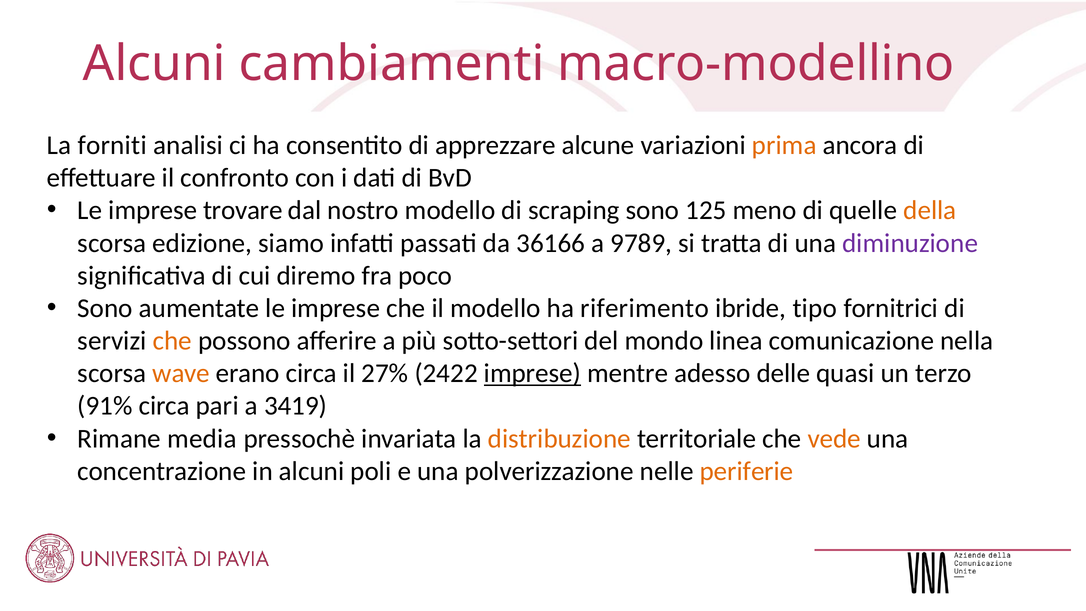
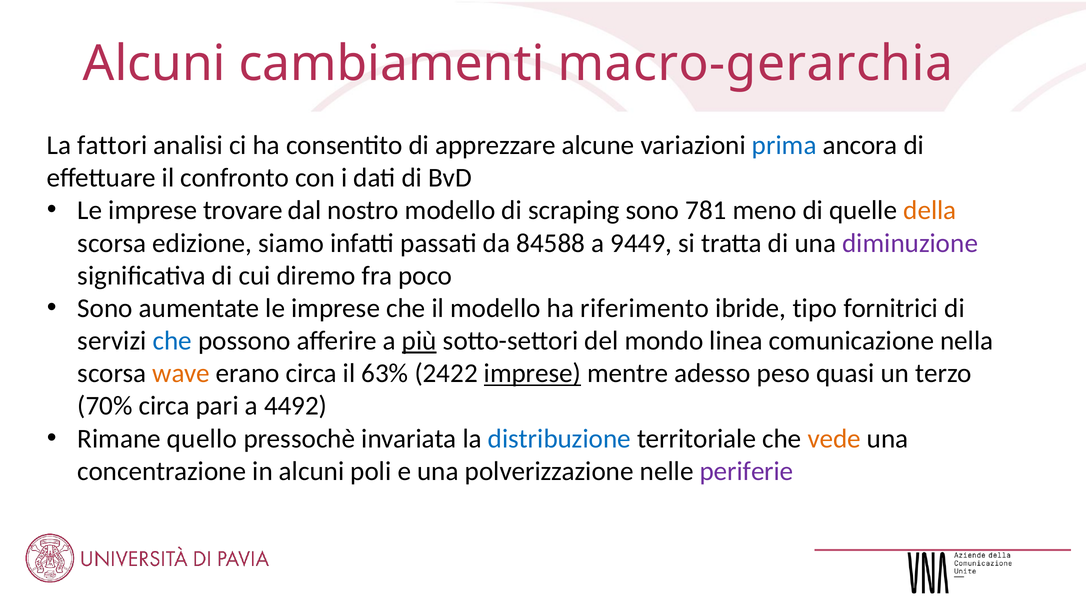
macro-modellino: macro-modellino -> macro-gerarchia
forniti: forniti -> fattori
prima colour: orange -> blue
125: 125 -> 781
36166: 36166 -> 84588
9789: 9789 -> 9449
che at (172, 341) colour: orange -> blue
più underline: none -> present
27%: 27% -> 63%
delle: delle -> peso
91%: 91% -> 70%
3419: 3419 -> 4492
media: media -> quello
distribuzione colour: orange -> blue
periferie colour: orange -> purple
